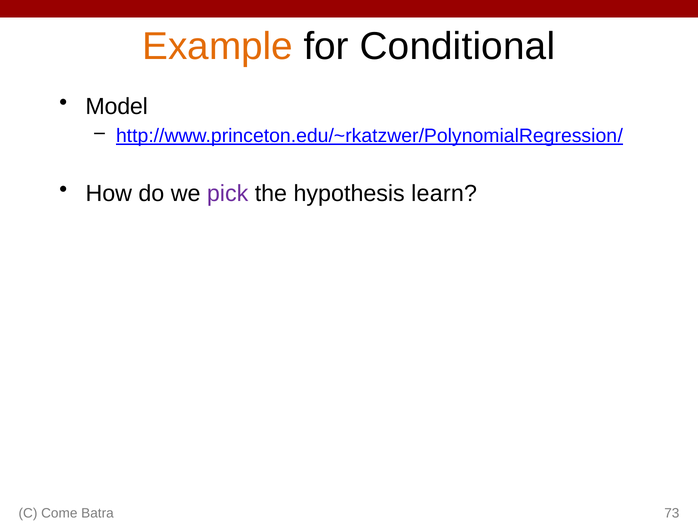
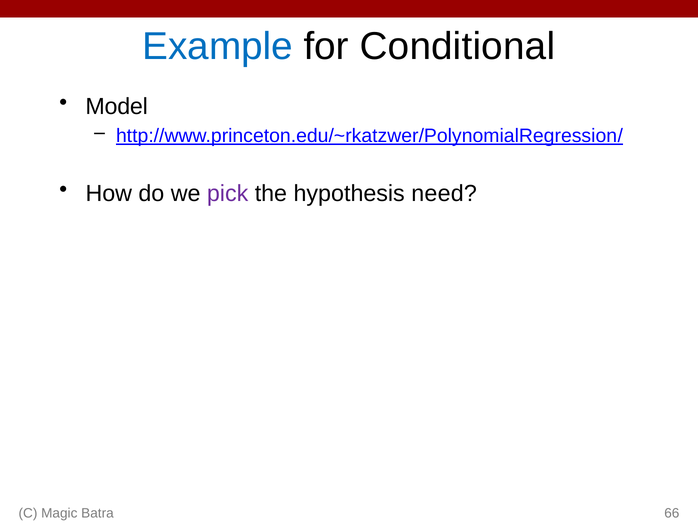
Example colour: orange -> blue
learn: learn -> need
Come: Come -> Magic
73: 73 -> 66
